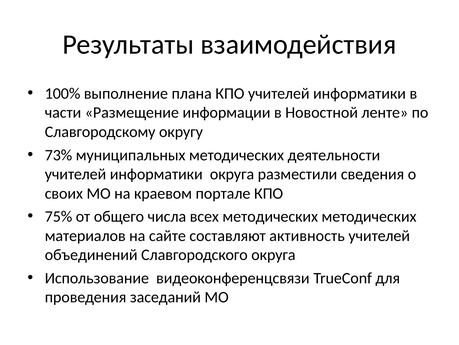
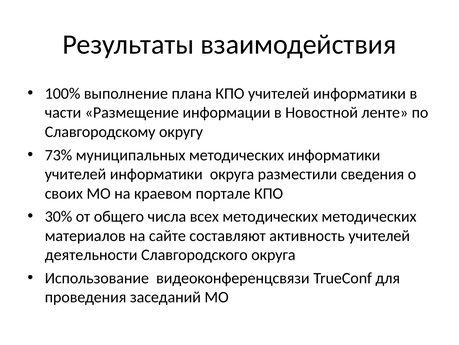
методических деятельности: деятельности -> информатики
75%: 75% -> 30%
объединений: объединений -> деятельности
